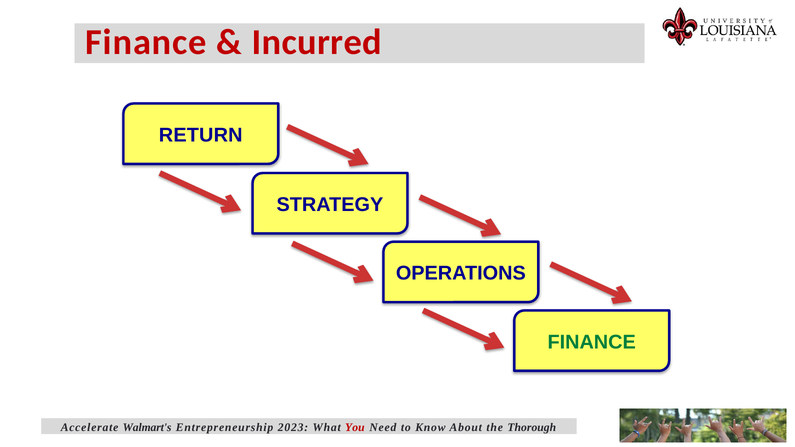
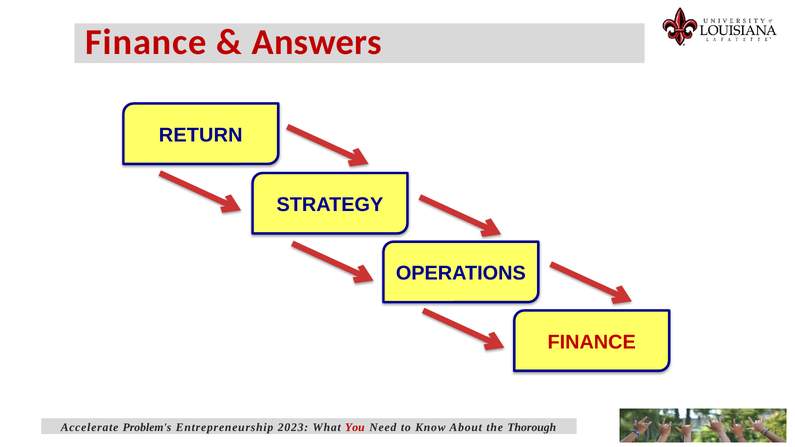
Incurred: Incurred -> Answers
FINANCE at (592, 342) colour: green -> red
Walmart's: Walmart's -> Problem's
